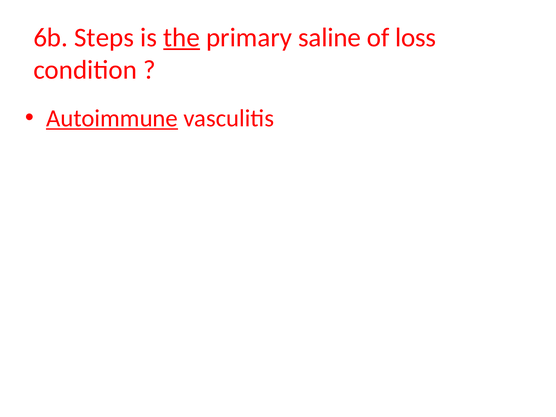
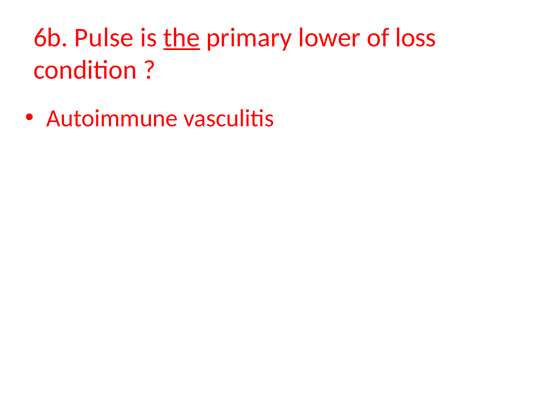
Steps: Steps -> Pulse
saline: saline -> lower
Autoimmune underline: present -> none
